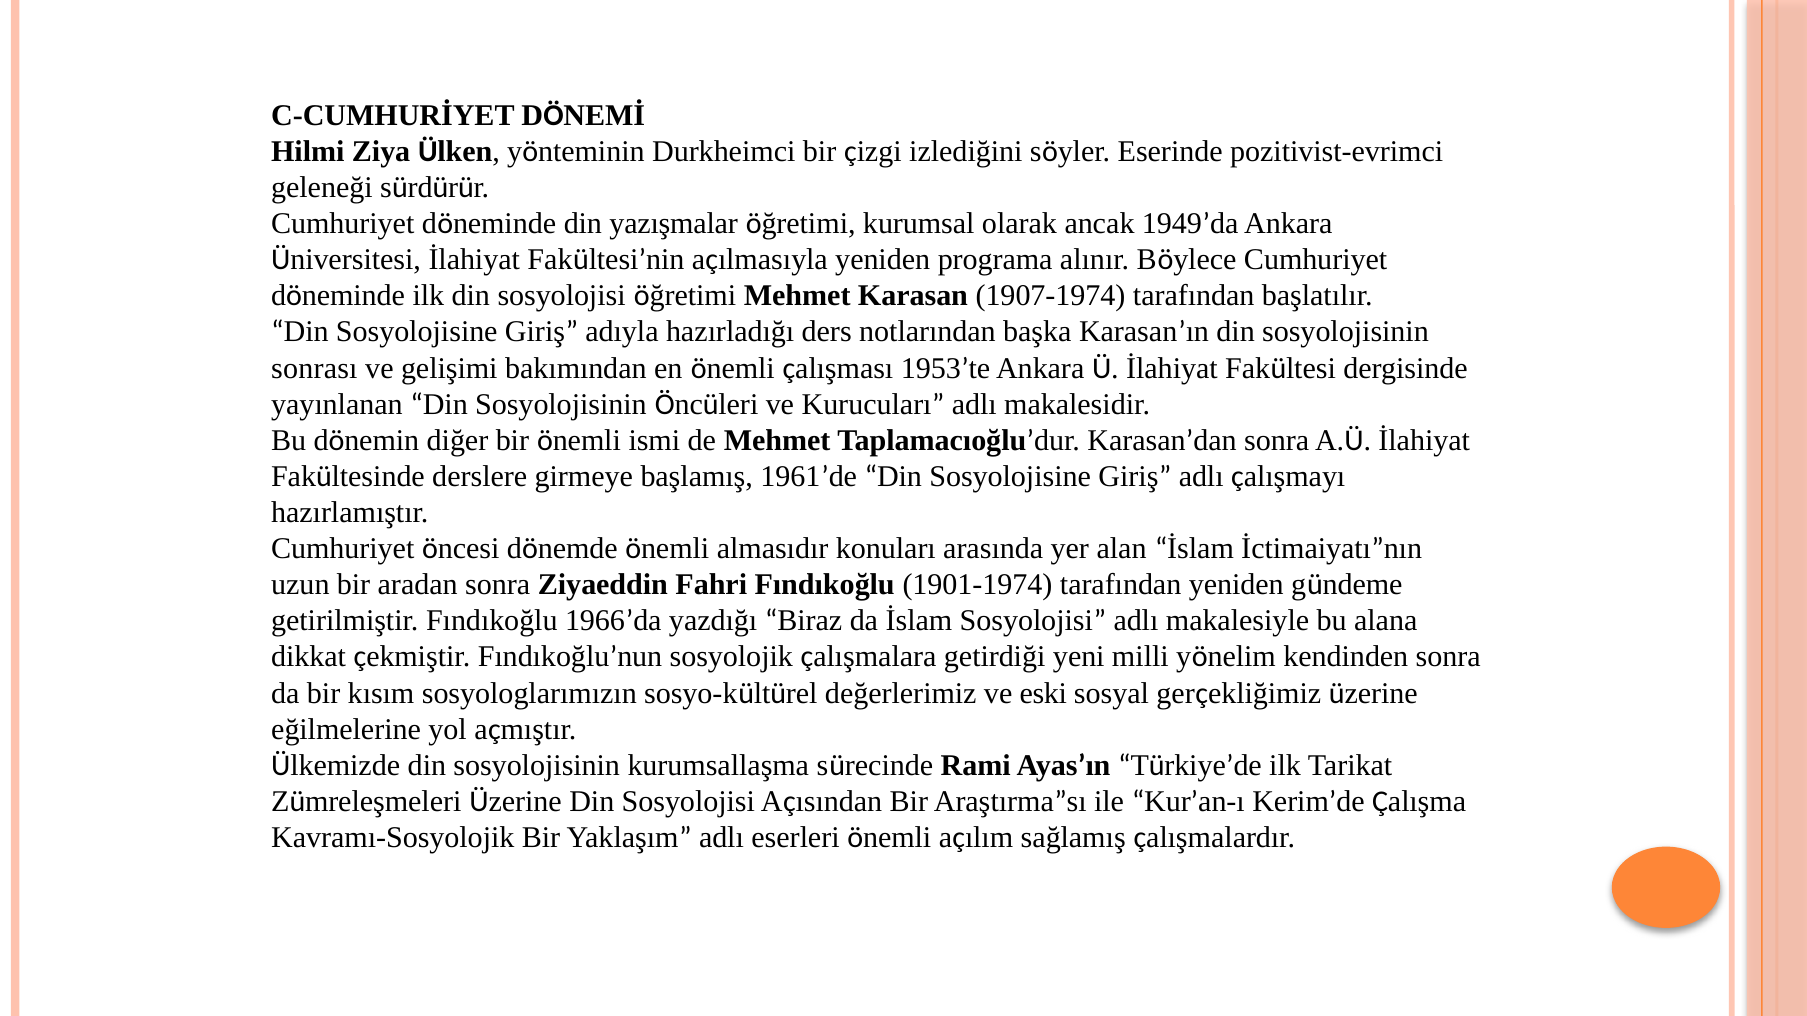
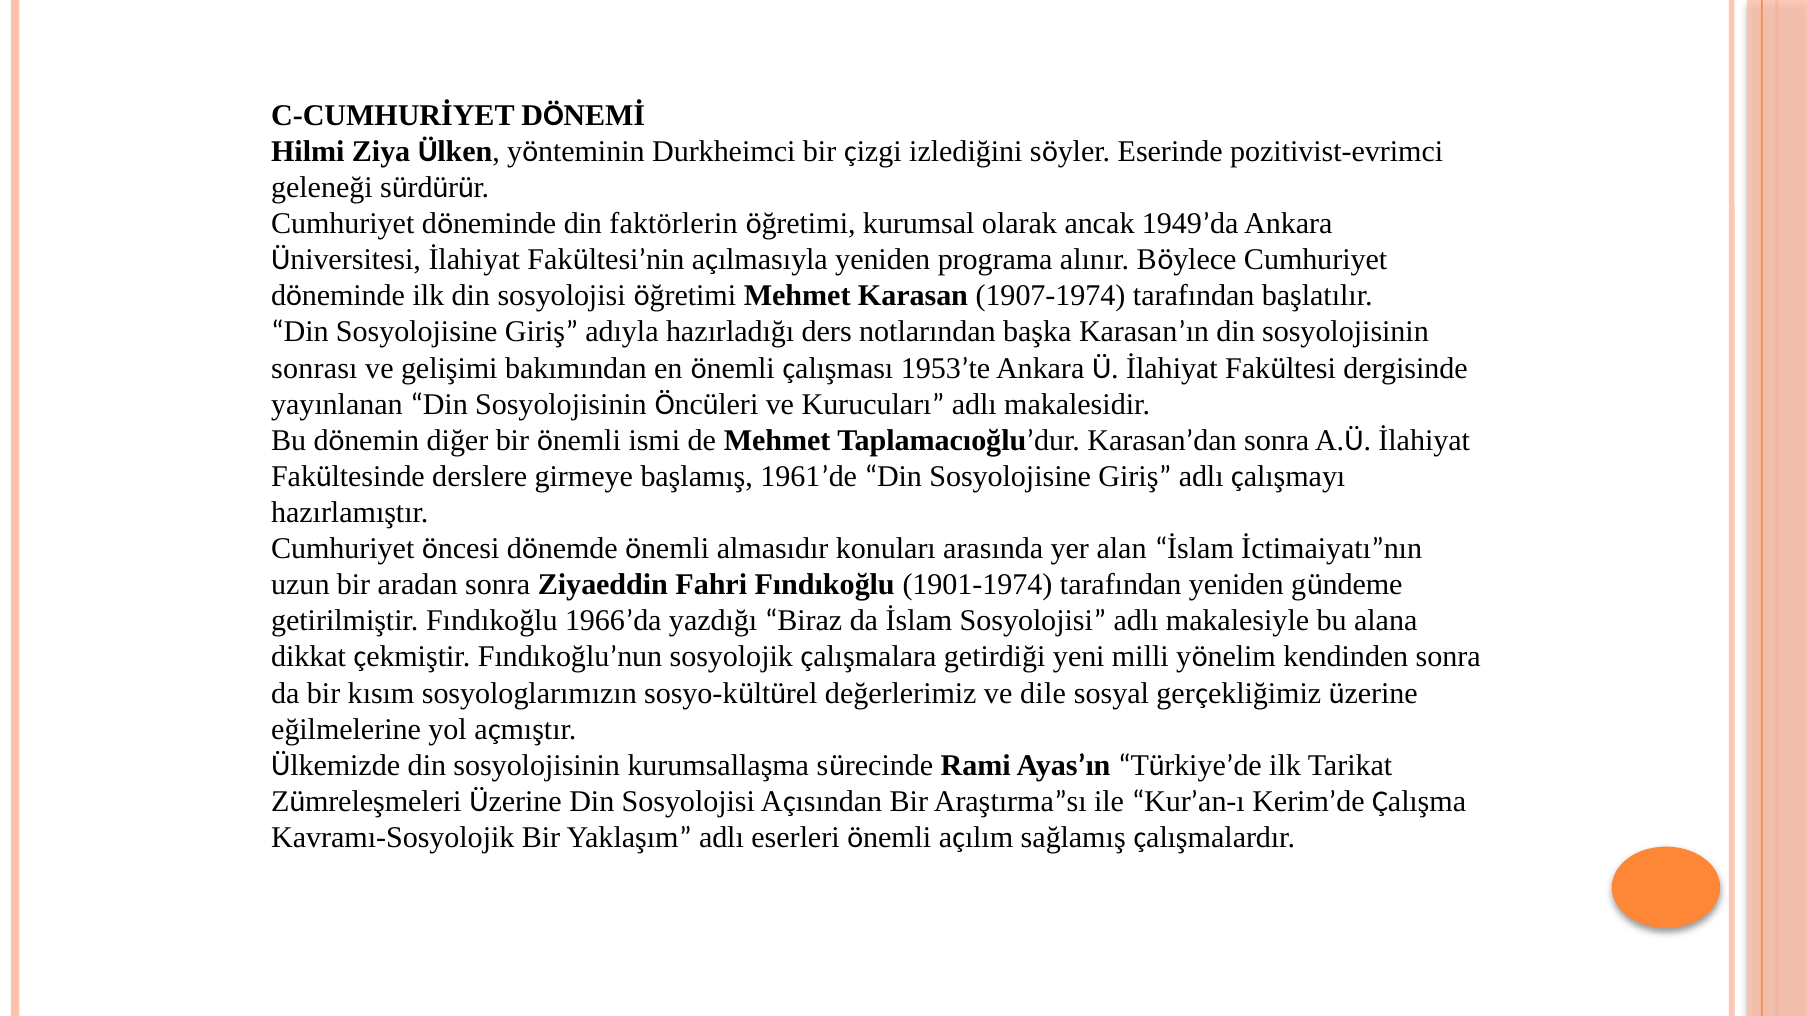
yazışmalar: yazışmalar -> faktörlerin
eski: eski -> dile
